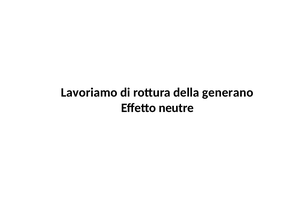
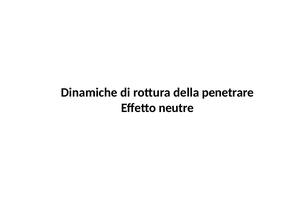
Lavoriamo: Lavoriamo -> Dinamiche
generano: generano -> penetrare
